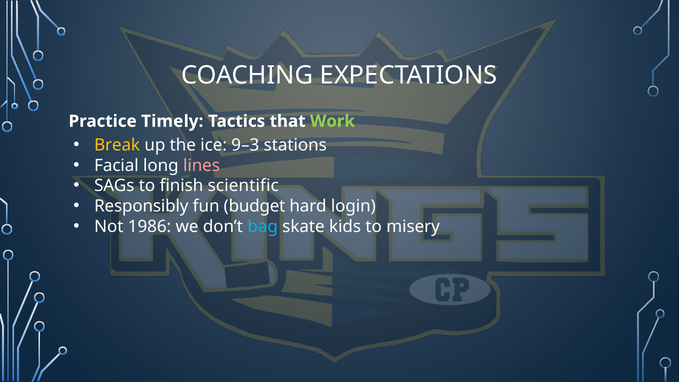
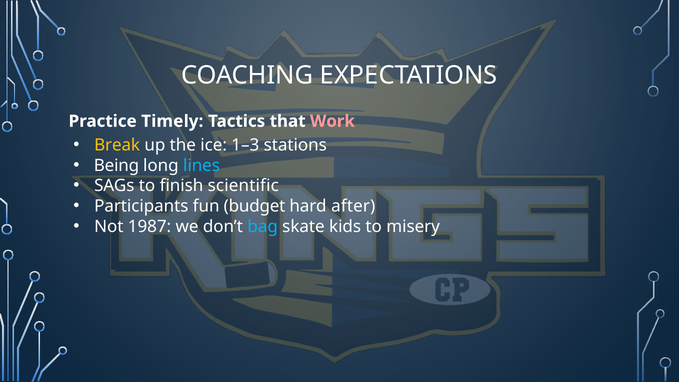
Work colour: light green -> pink
9–3: 9–3 -> 1–3
Facial: Facial -> Being
lines colour: pink -> light blue
Responsibly: Responsibly -> Participants
login: login -> after
1986: 1986 -> 1987
